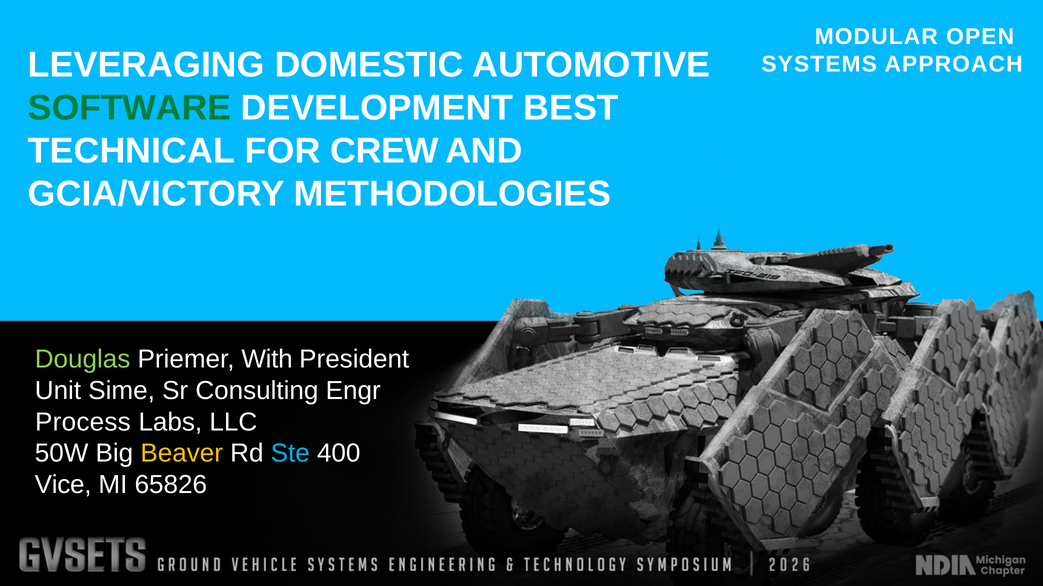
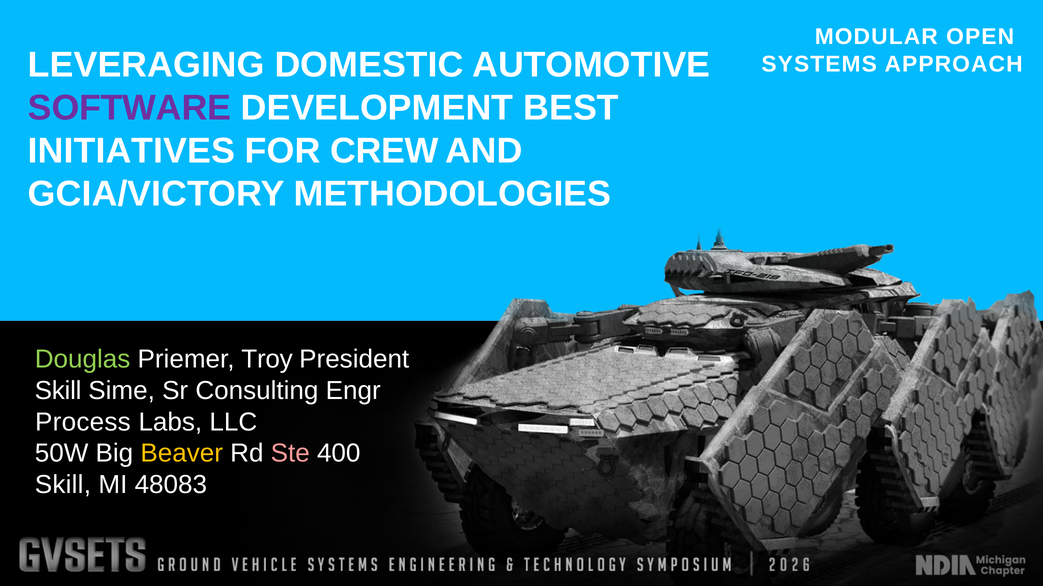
SOFTWARE colour: green -> purple
TECHNICAL: TECHNICAL -> INITIATIVES
With: With -> Troy
Unit at (58, 391): Unit -> Skill
Ste colour: light blue -> pink
Vice at (63, 485): Vice -> Skill
65826: 65826 -> 48083
